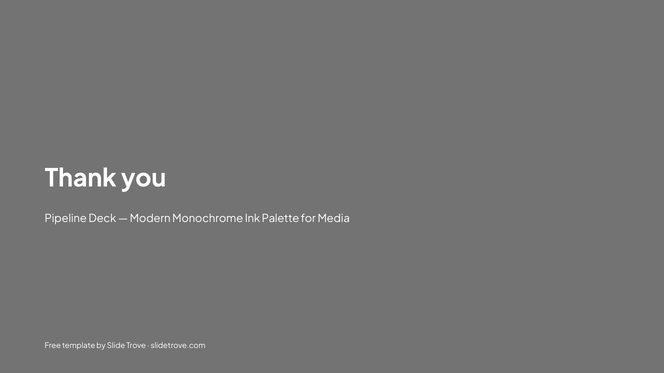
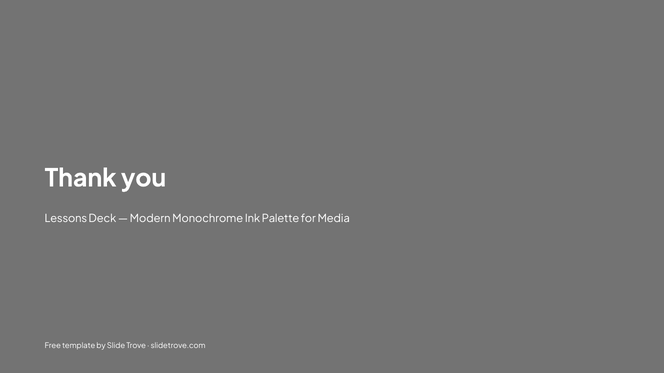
Pipeline: Pipeline -> Lessons
